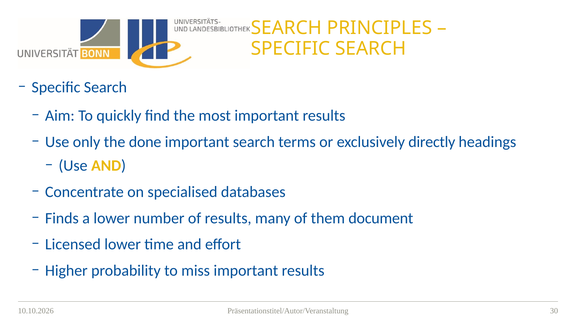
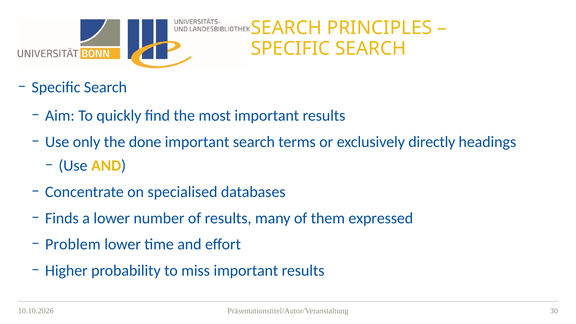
document: document -> expressed
Licensed: Licensed -> Problem
